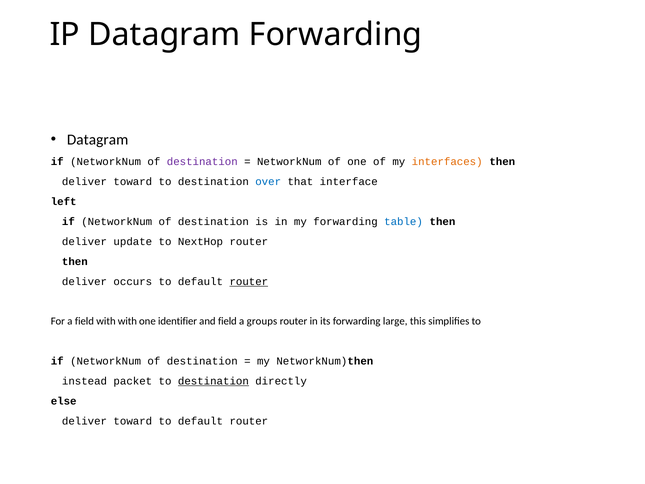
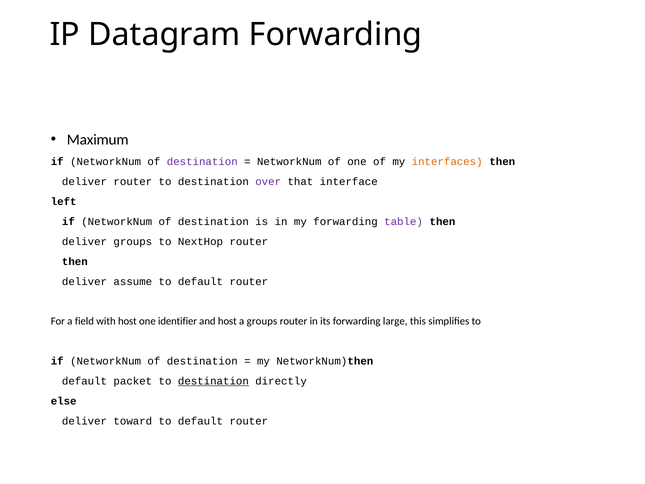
Datagram at (98, 139): Datagram -> Maximum
toward at (133, 182): toward -> router
over colour: blue -> purple
table colour: blue -> purple
deliver update: update -> groups
occurs: occurs -> assume
router at (249, 281) underline: present -> none
with with: with -> host
and field: field -> host
instead at (84, 381): instead -> default
